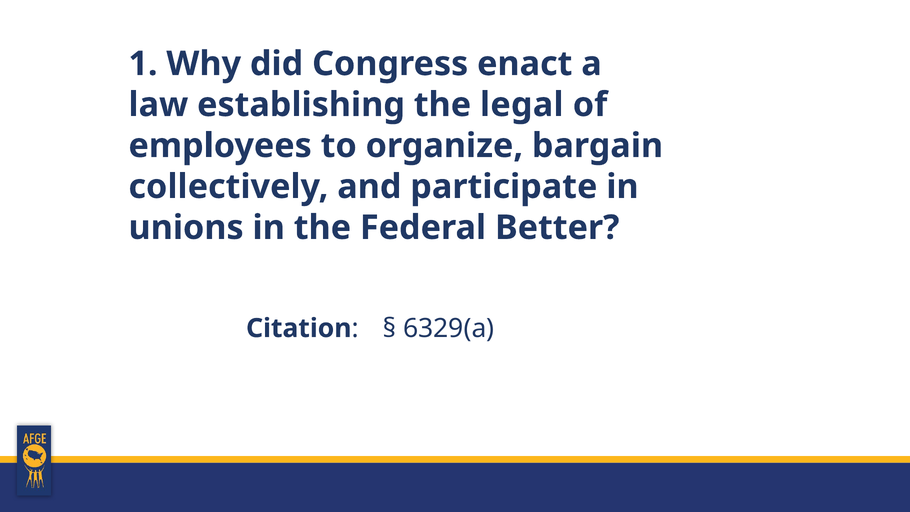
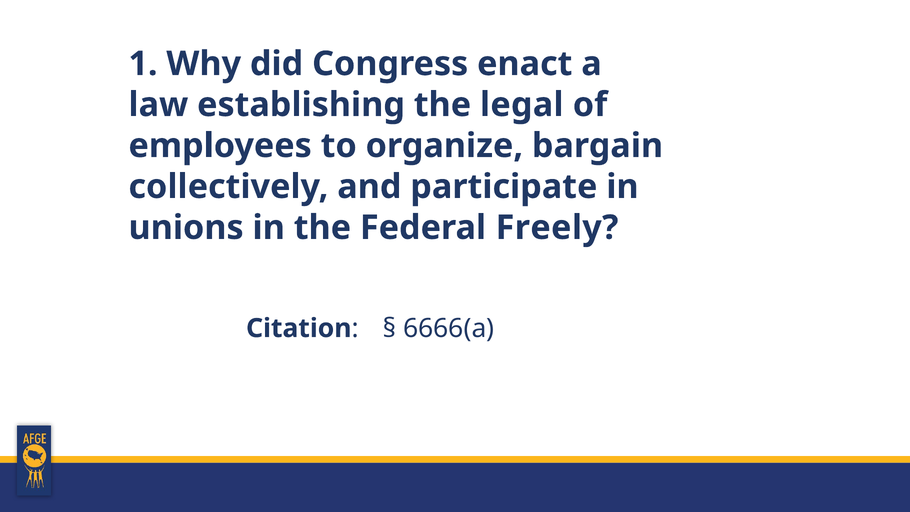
Better: Better -> Freely
6329(a: 6329(a -> 6666(a
